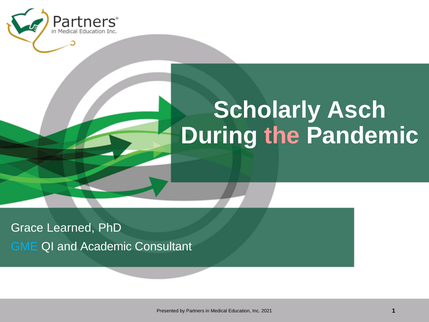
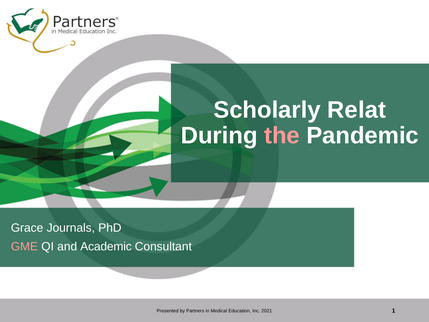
Asch: Asch -> Relat
Learned: Learned -> Journals
GME colour: light blue -> pink
